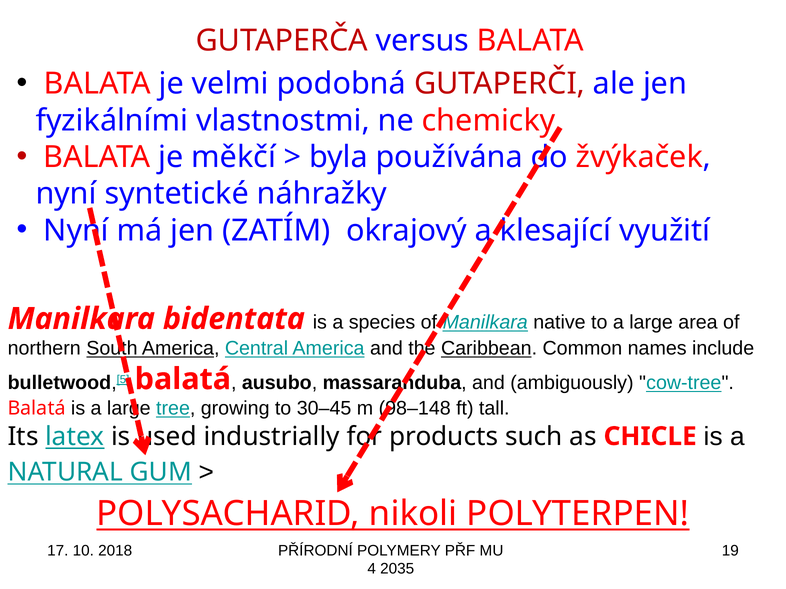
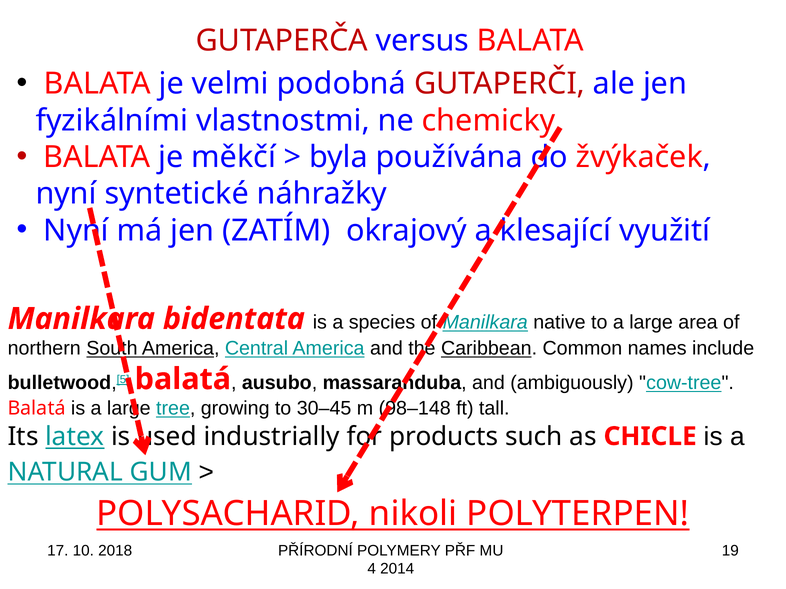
2035: 2035 -> 2014
